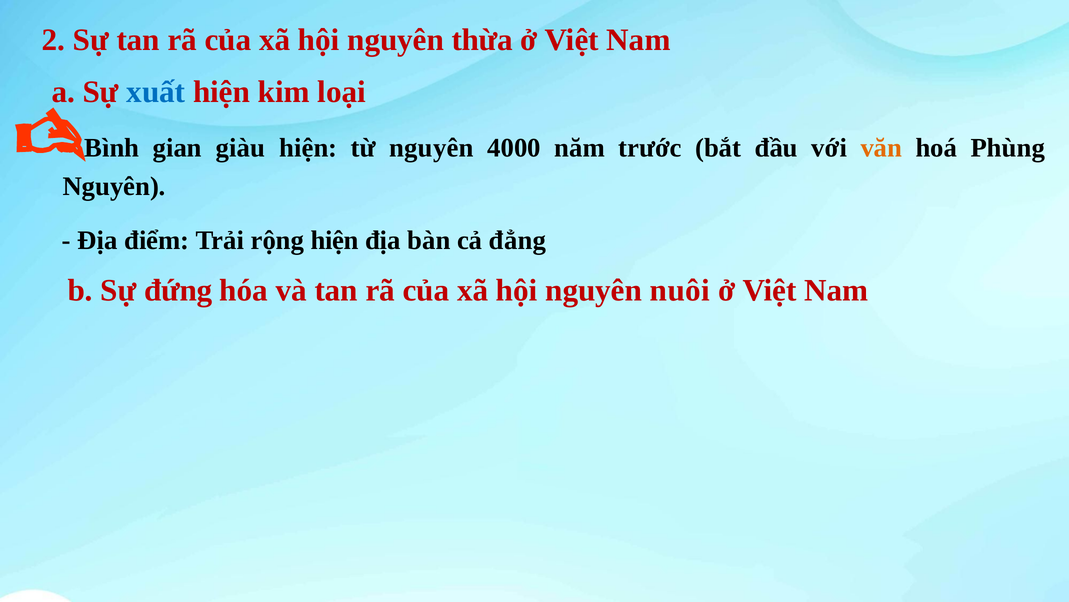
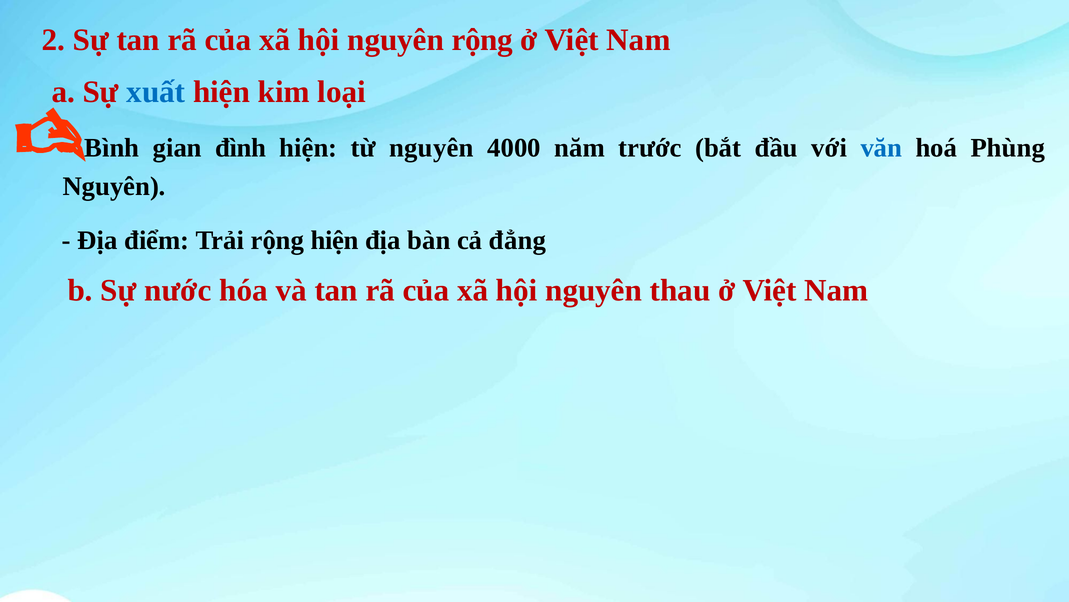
nguyên thừa: thừa -> rộng
giàu: giàu -> đình
văn colour: orange -> blue
đứng: đứng -> nước
nuôi: nuôi -> thau
